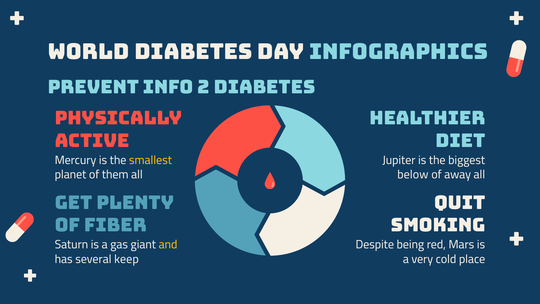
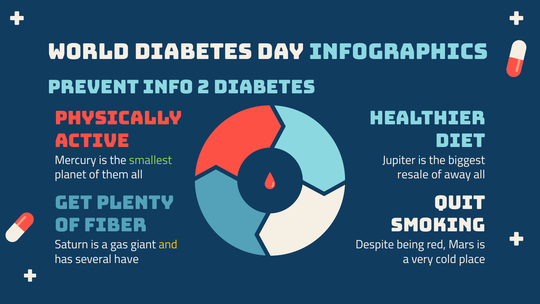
smallest colour: yellow -> light green
below: below -> resale
keep: keep -> have
